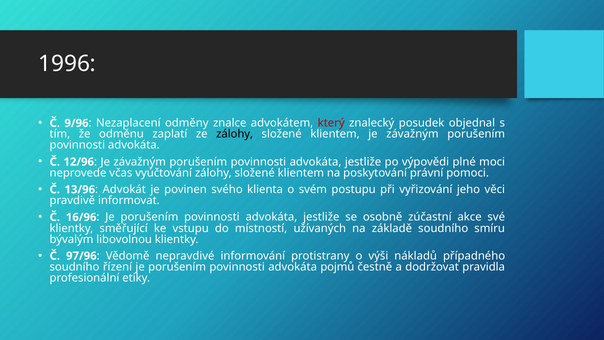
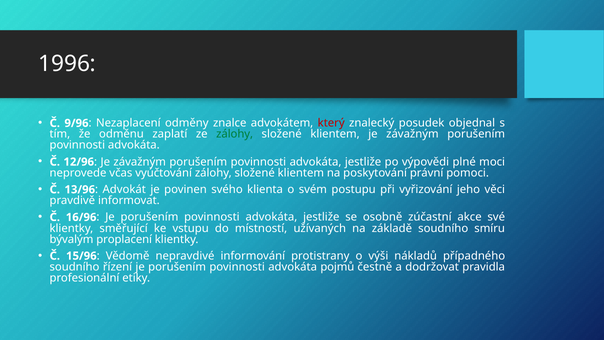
zálohy at (235, 134) colour: black -> green
libovolnou: libovolnou -> proplacení
97/96: 97/96 -> 15/96
